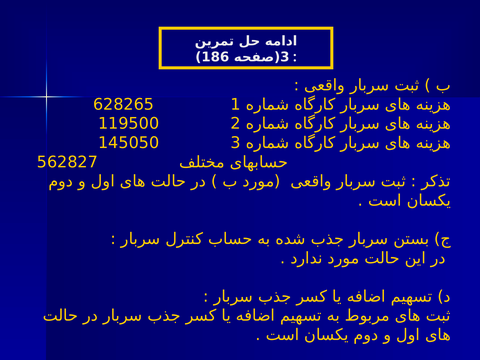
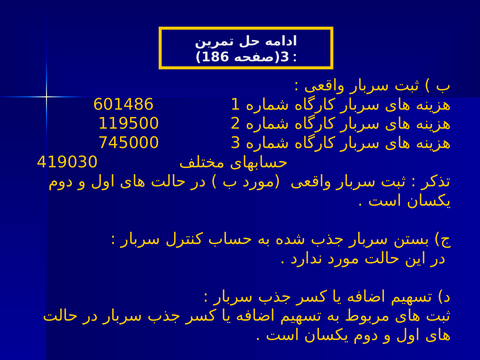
628265: 628265 -> 601486
145050: 145050 -> 745000
562827: 562827 -> 419030
